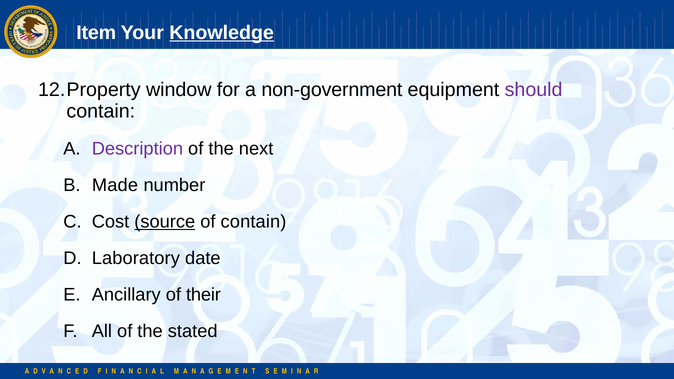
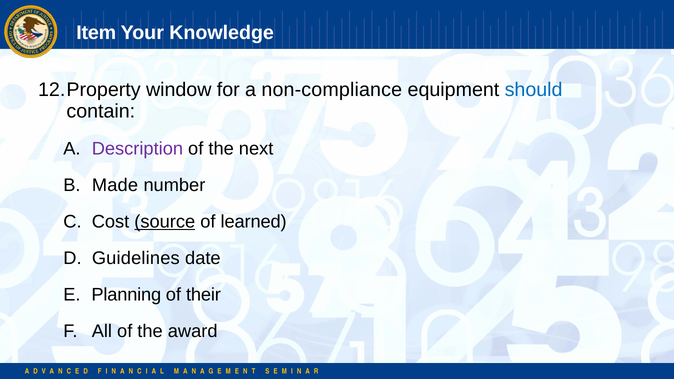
Knowledge underline: present -> none
non-government: non-government -> non-compliance
should colour: purple -> blue
of contain: contain -> learned
Laboratory: Laboratory -> Guidelines
Ancillary: Ancillary -> Planning
stated: stated -> award
